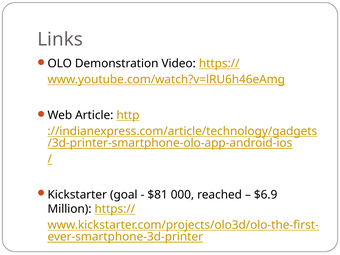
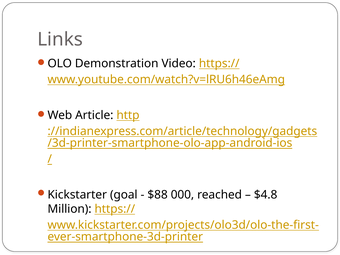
$81: $81 -> $88
$6.9: $6.9 -> $4.8
